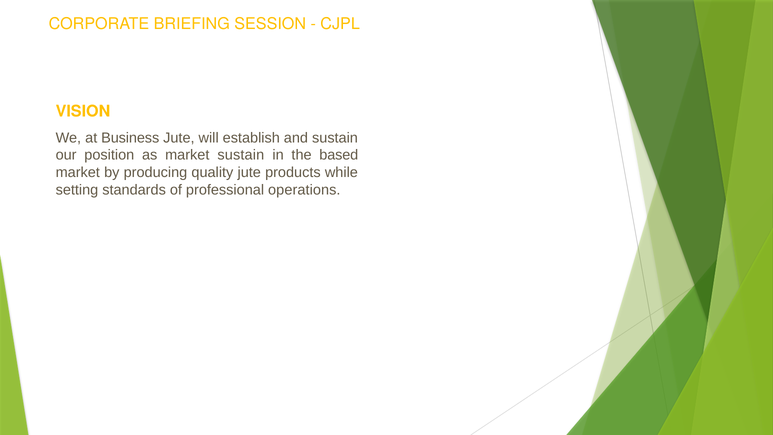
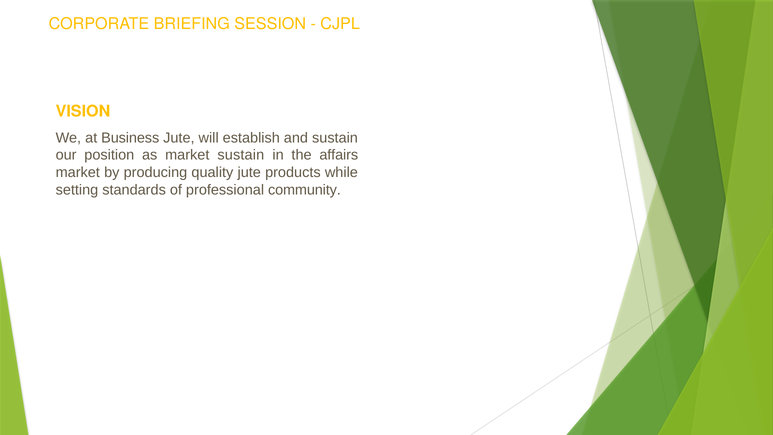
based: based -> affairs
operations: operations -> community
